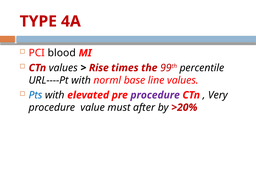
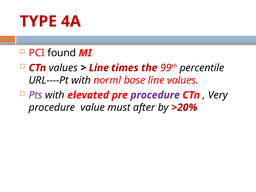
blood: blood -> found
Rise at (99, 68): Rise -> Line
Pts colour: blue -> purple
